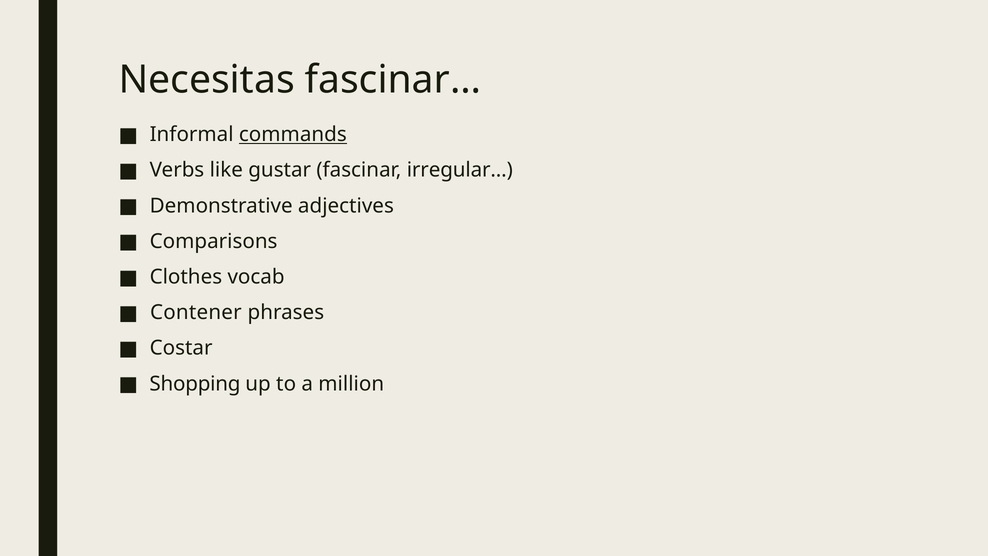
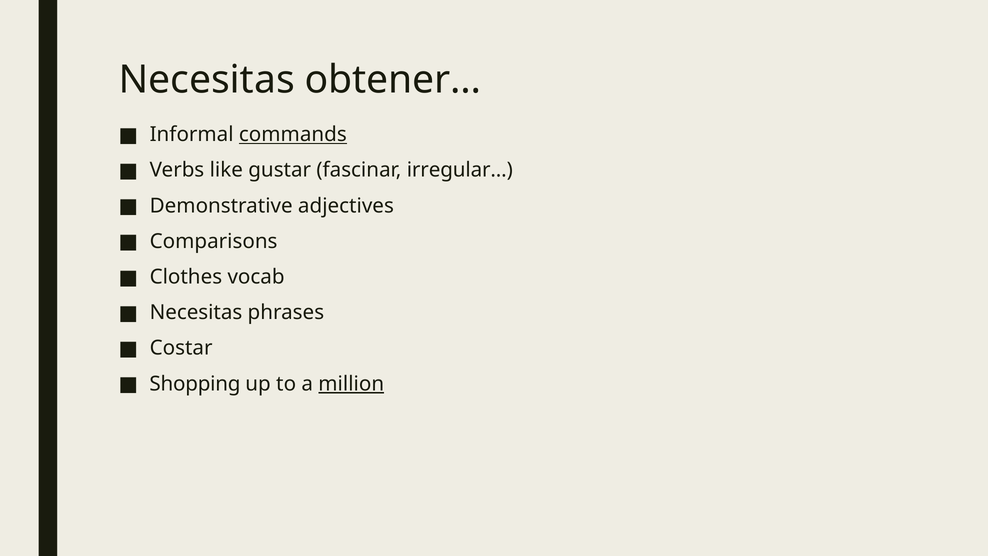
fascinar…: fascinar… -> obtener…
Contener at (196, 312): Contener -> Necesitas
million underline: none -> present
